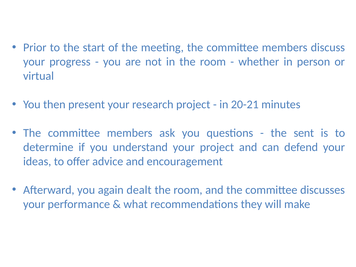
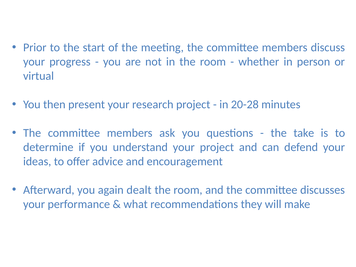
20-21: 20-21 -> 20-28
sent: sent -> take
